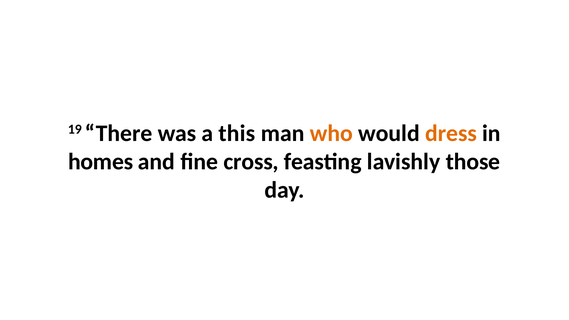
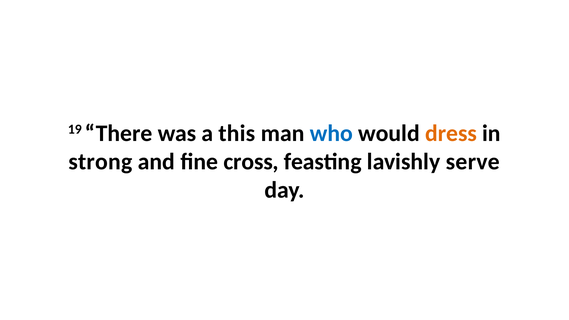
who colour: orange -> blue
homes: homes -> strong
those: those -> serve
